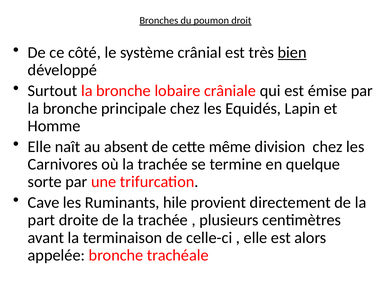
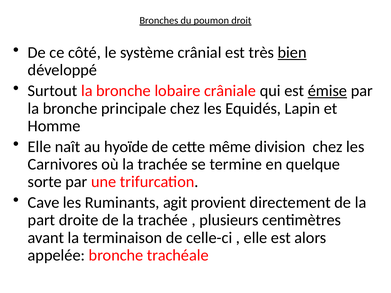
émise underline: none -> present
absent: absent -> hyoïde
hile: hile -> agit
